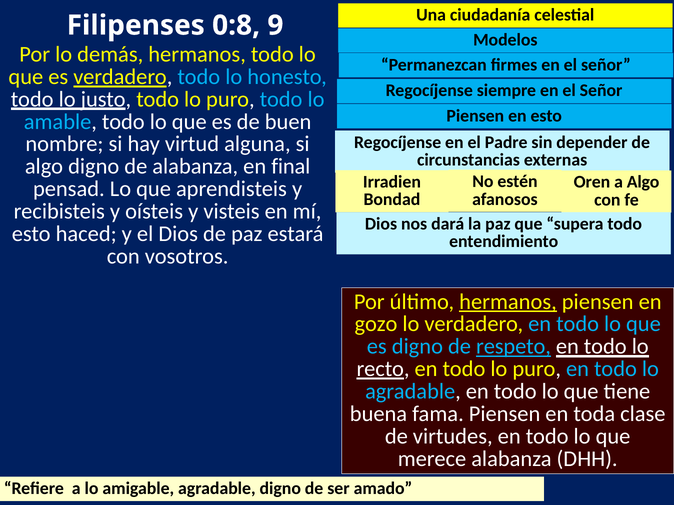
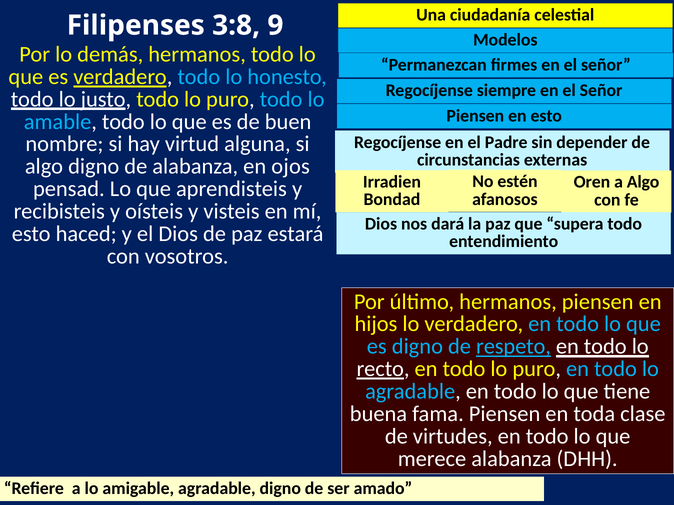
0:8: 0:8 -> 3:8
final: final -> ojos
hermanos at (508, 302) underline: present -> none
gozo: gozo -> hijos
